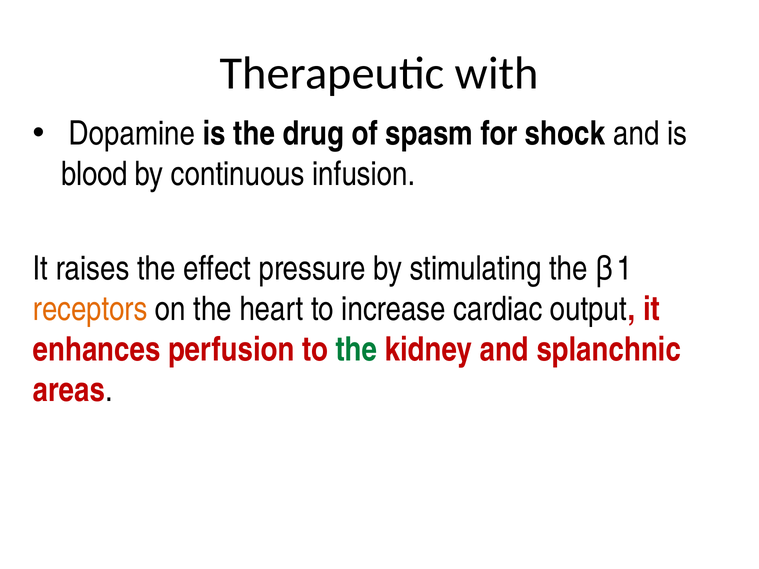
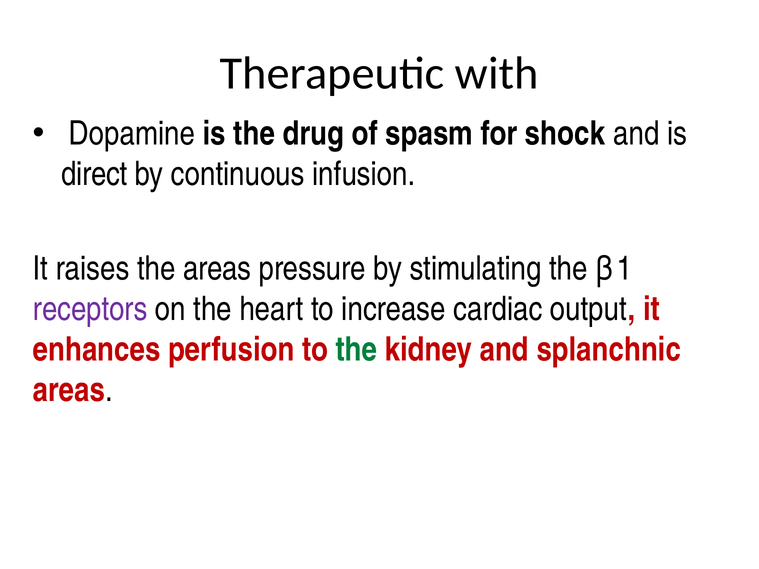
blood: blood -> direct
the effect: effect -> areas
receptors colour: orange -> purple
